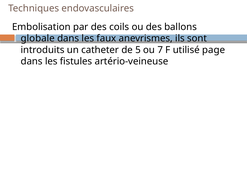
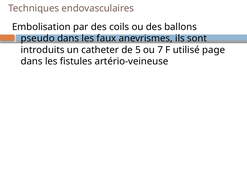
globale: globale -> pseudo
